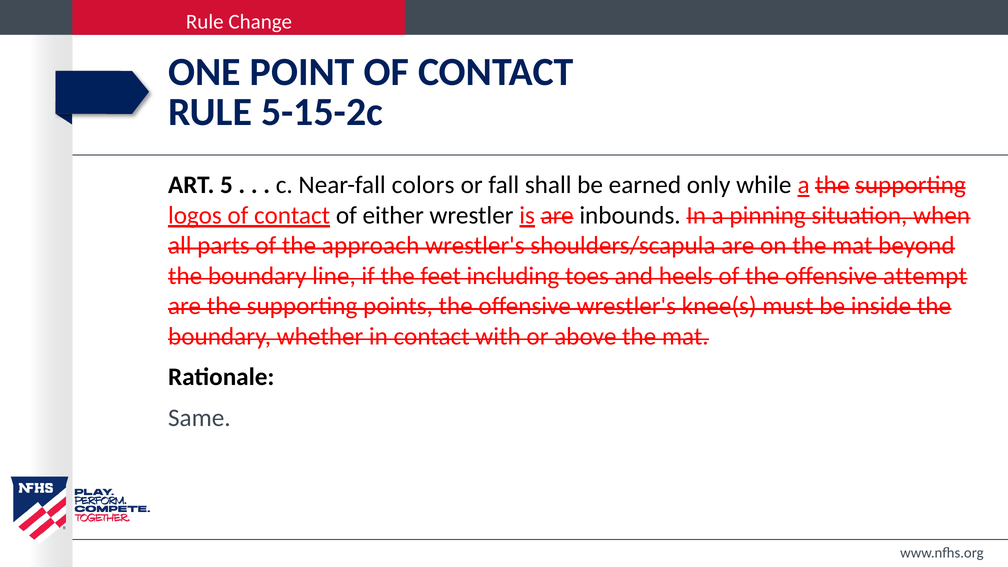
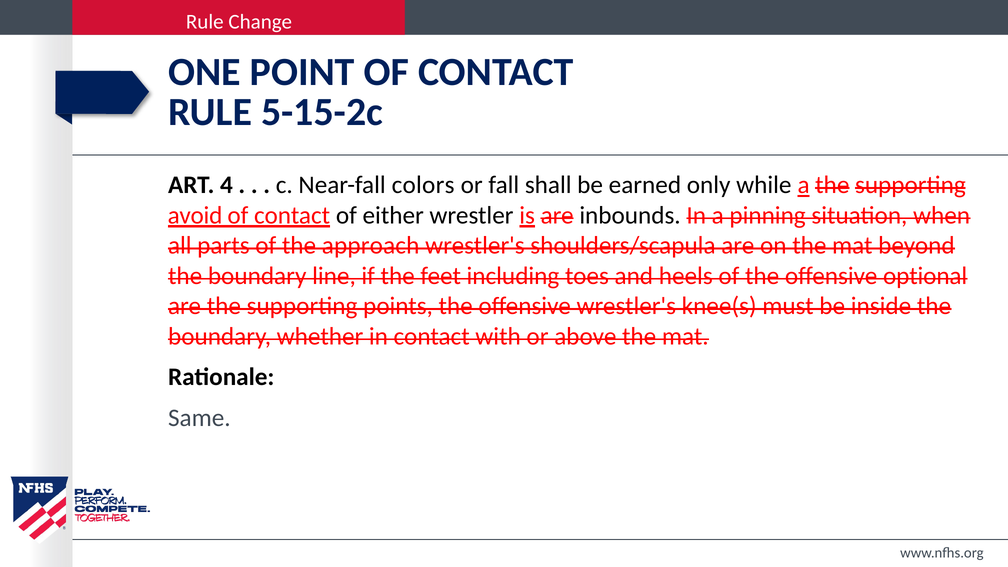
5: 5 -> 4
logos: logos -> avoid
attempt: attempt -> optional
